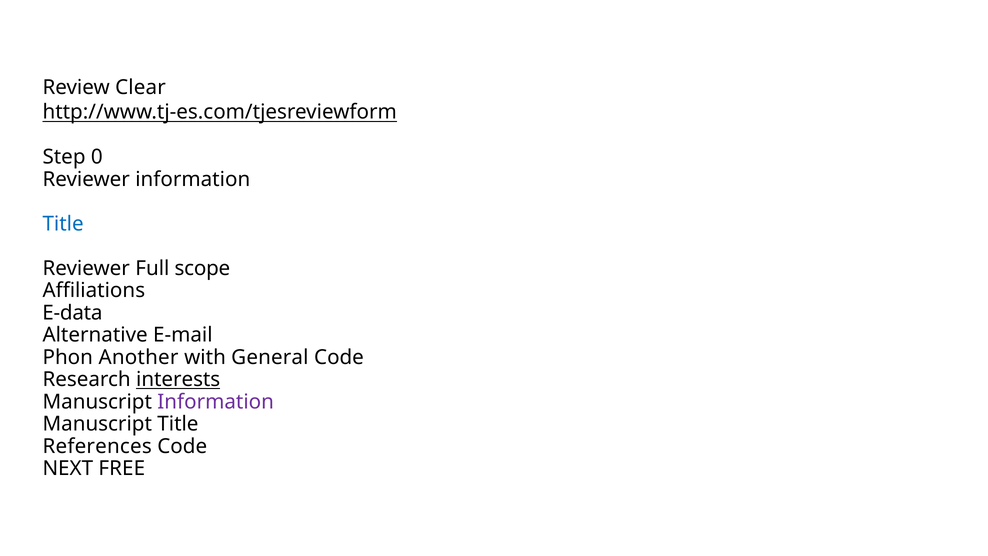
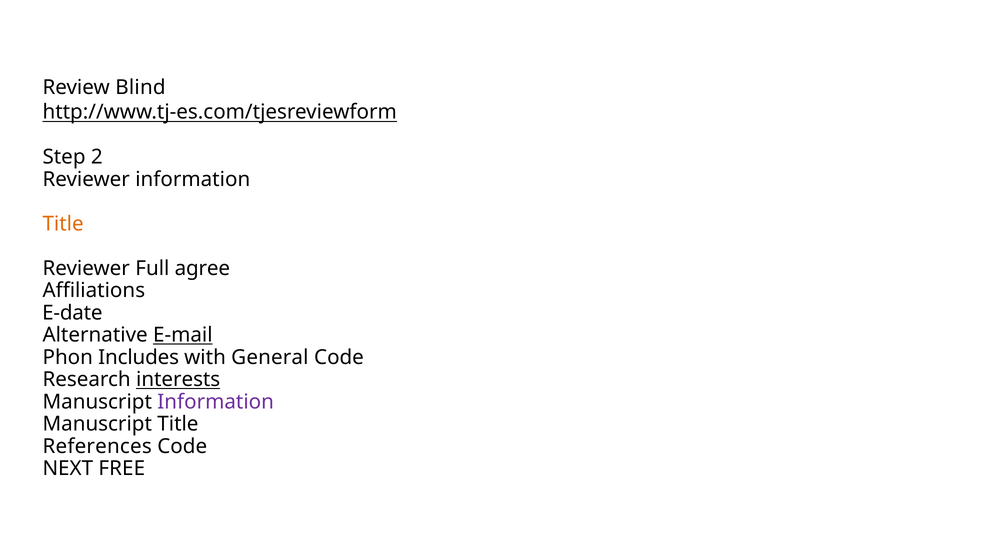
Clear: Clear -> Blind
0: 0 -> 2
Title at (63, 224) colour: blue -> orange
scope: scope -> agree
E-data: E-data -> E-date
E-mail underline: none -> present
Another: Another -> Includes
